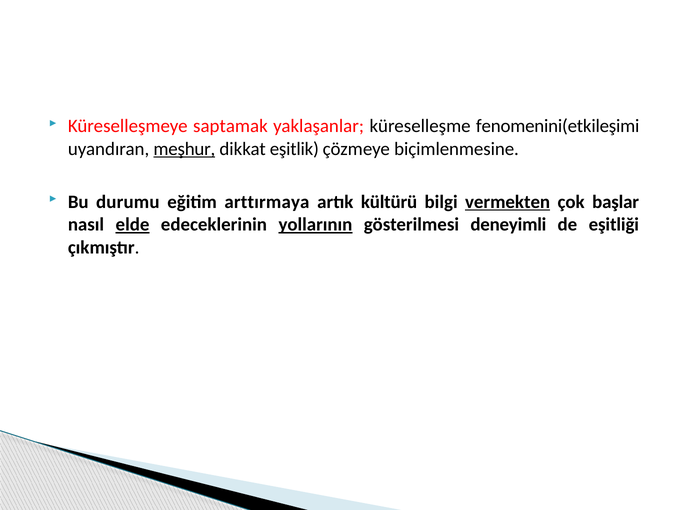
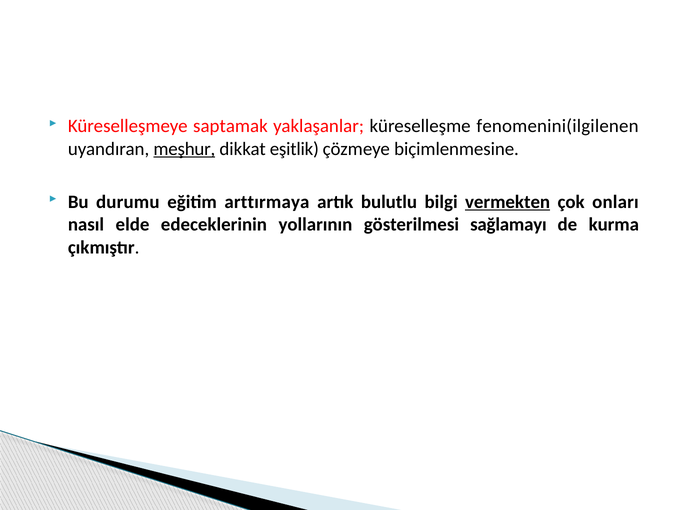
fenomenini(etkileşimi: fenomenini(etkileşimi -> fenomenini(ilgilenen
kültürü: kültürü -> bulutlu
başlar: başlar -> onları
elde underline: present -> none
yollarının underline: present -> none
deneyimli: deneyimli -> sağlamayı
eşitliği: eşitliği -> kurma
